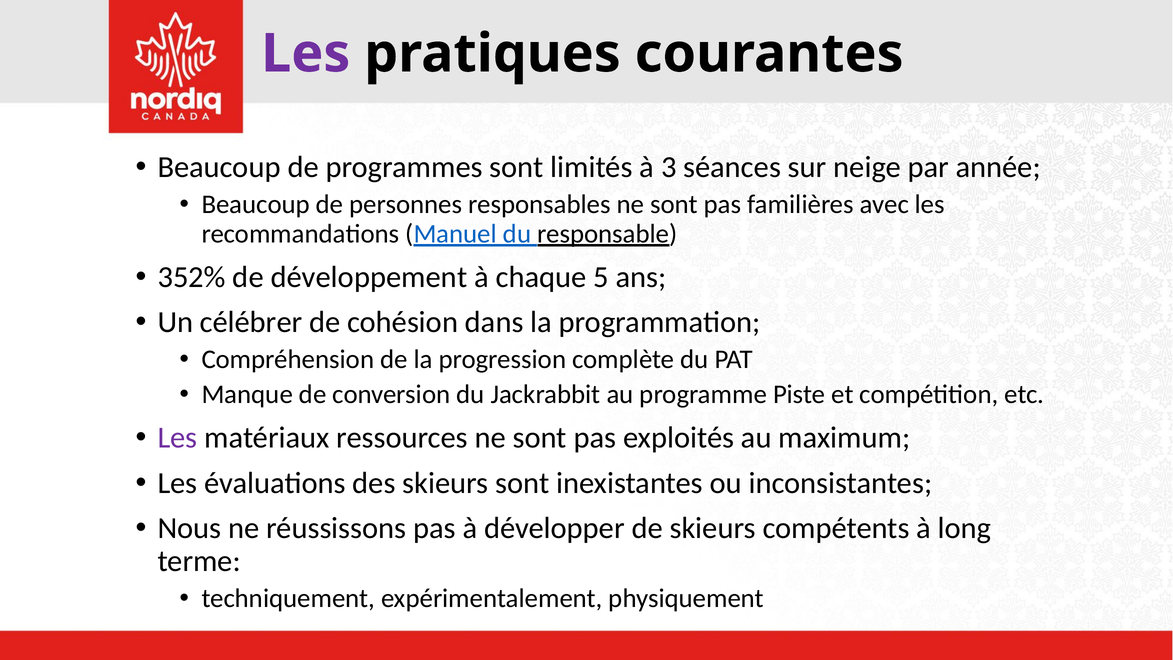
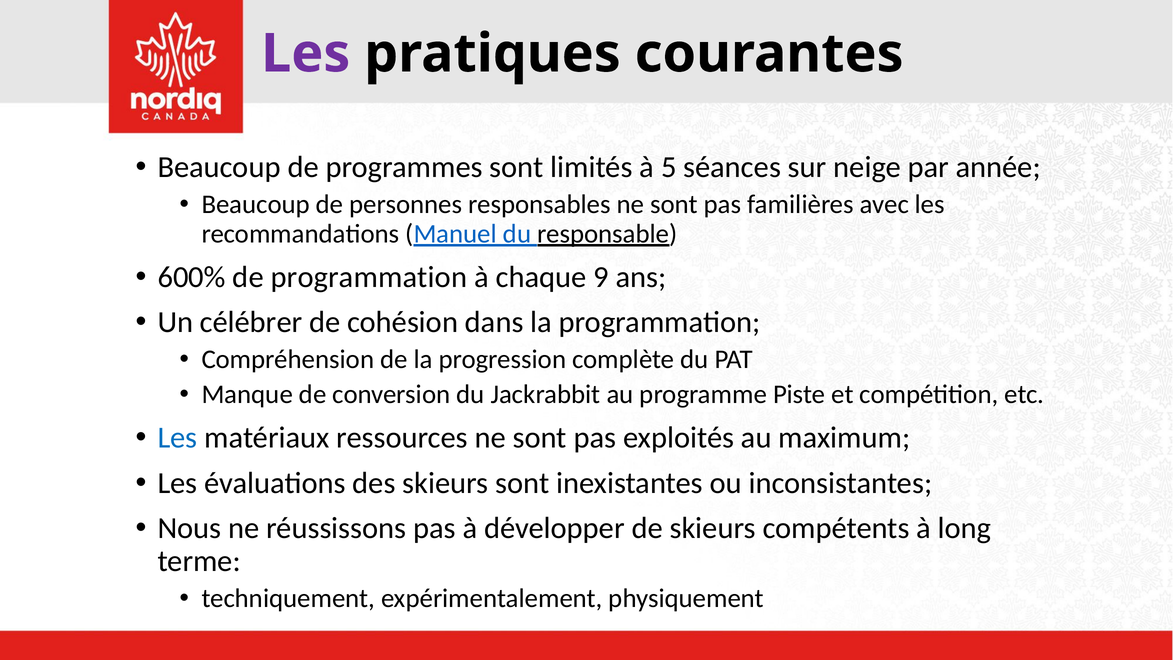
3: 3 -> 5
352%: 352% -> 600%
de développement: développement -> programmation
5: 5 -> 9
Les at (178, 438) colour: purple -> blue
